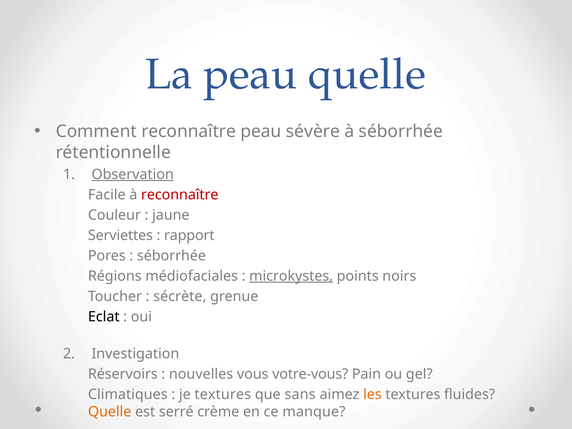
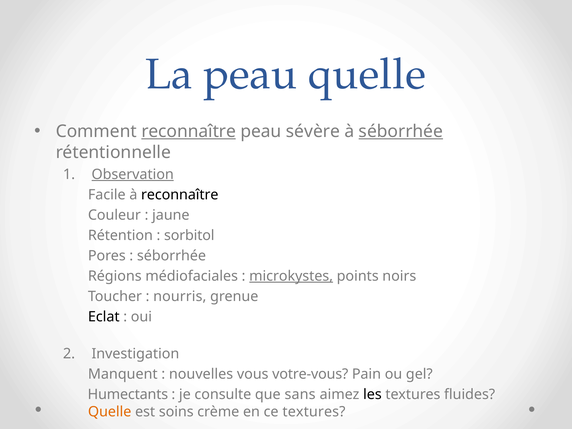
reconnaître at (189, 131) underline: none -> present
séborrhée at (401, 131) underline: none -> present
reconnaître at (180, 195) colour: red -> black
Serviettes: Serviettes -> Rétention
rapport: rapport -> sorbitol
sécrète: sécrète -> nourris
Réservoirs: Réservoirs -> Manquent
Climatiques: Climatiques -> Humectants
je textures: textures -> consulte
les colour: orange -> black
serré: serré -> soins
ce manque: manque -> textures
